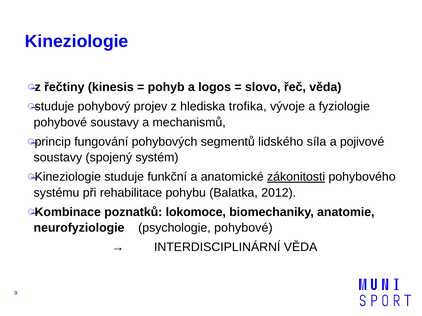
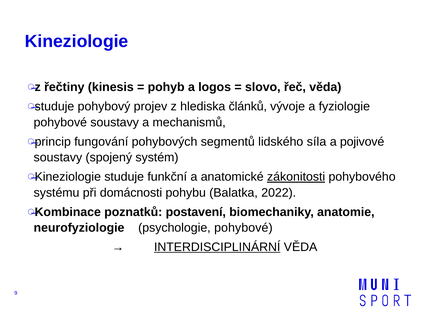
trofika: trofika -> článků
rehabilitace: rehabilitace -> domácnosti
2012: 2012 -> 2022
lokomoce: lokomoce -> postavení
INTERDISCIPLINÁRNÍ underline: none -> present
